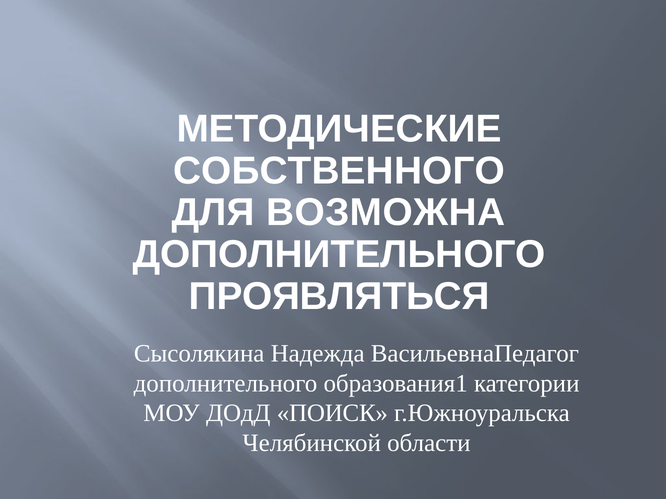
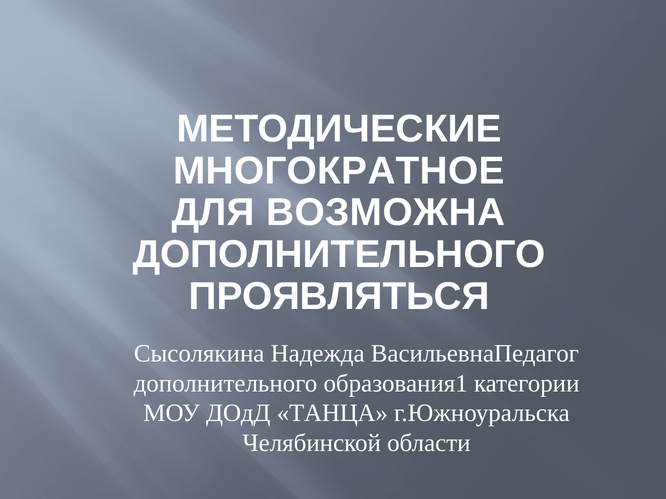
СОБСТВЕННОГО: СОБСТВЕННОГО -> МНОГОКРАТНОЕ
ПОИСК: ПОИСК -> ТАНЦА
